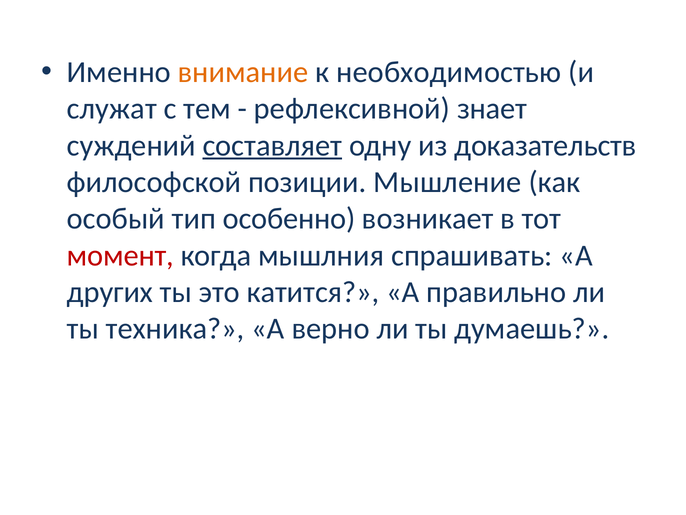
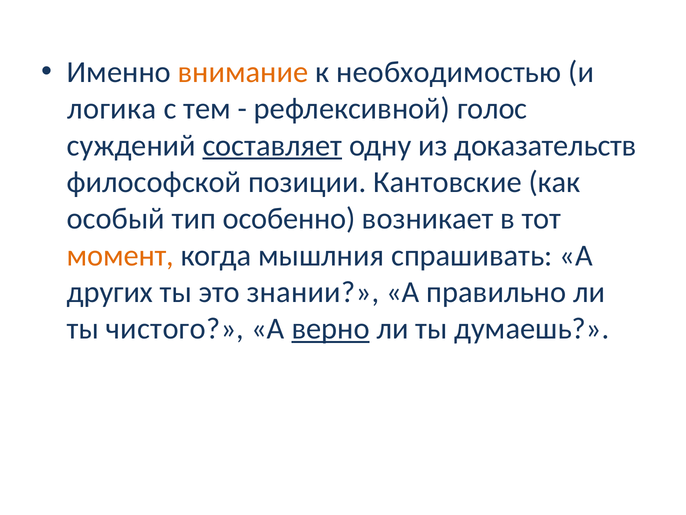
служат: служат -> логика
знает: знает -> голос
Мышление: Мышление -> Кантовские
момент colour: red -> orange
катится: катится -> знании
техника: техника -> чистого
верно underline: none -> present
